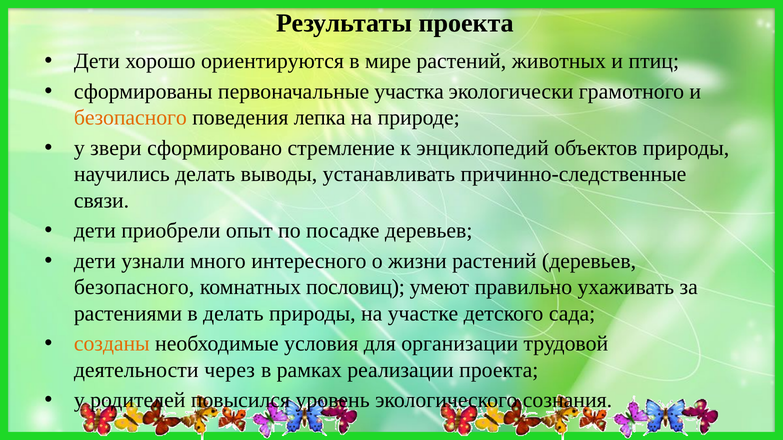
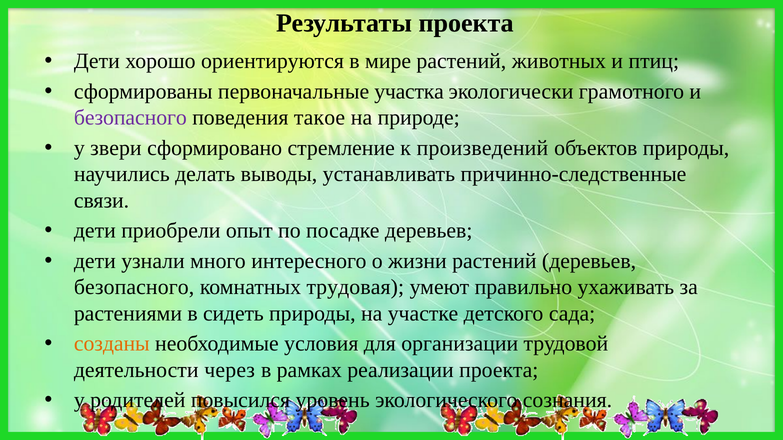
безопасного at (130, 118) colour: orange -> purple
лепка: лепка -> такое
энциклопедий: энциклопедий -> произведений
пословиц: пословиц -> трудовая
в делать: делать -> сидеть
